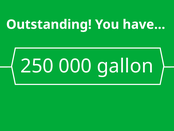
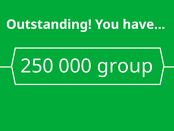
gallon: gallon -> group
